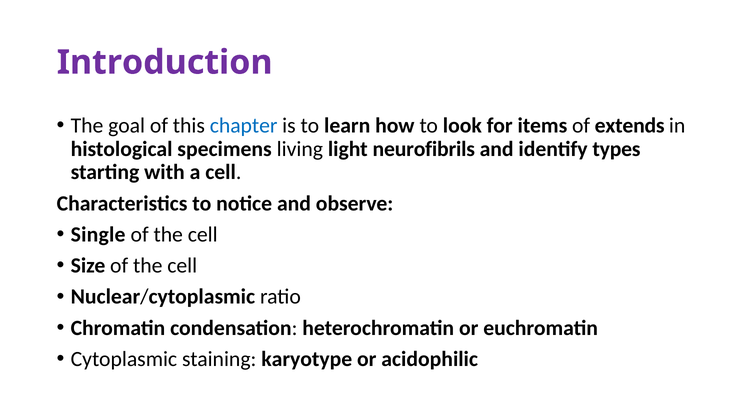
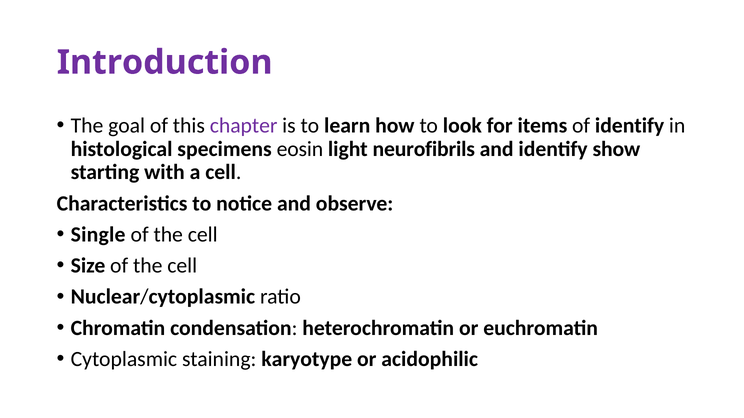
chapter colour: blue -> purple
of extends: extends -> identify
living: living -> eosin
types: types -> show
